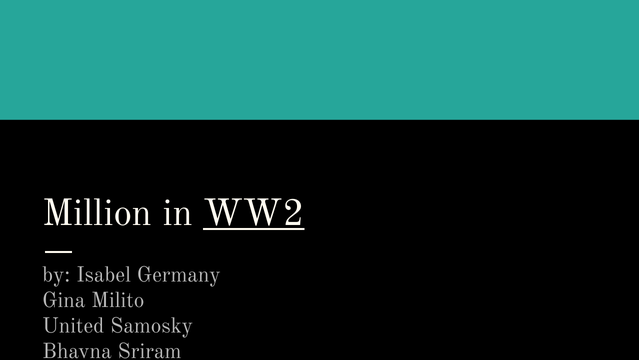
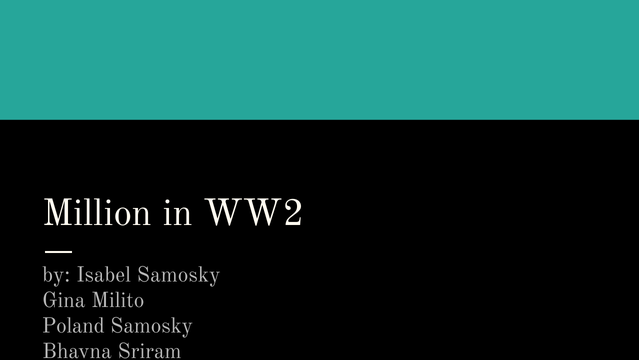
WW2 underline: present -> none
Isabel Germany: Germany -> Samosky
United: United -> Poland
